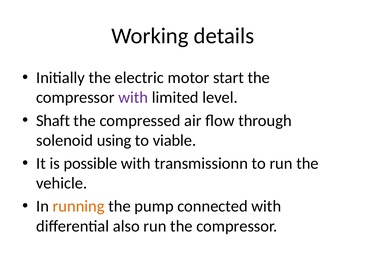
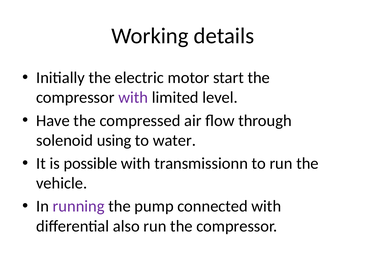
Shaft: Shaft -> Have
viable: viable -> water
running colour: orange -> purple
